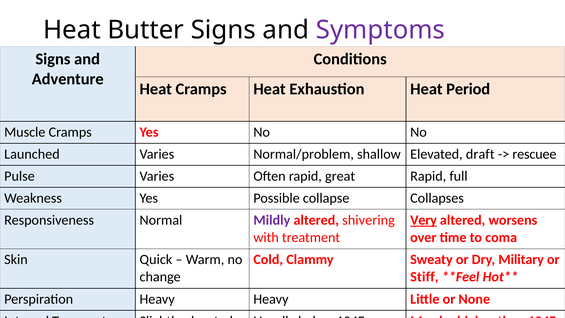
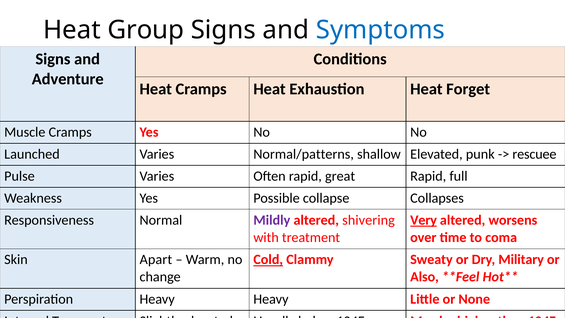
Butter: Butter -> Group
Symptoms colour: purple -> blue
Period: Period -> Forget
Normal/problem: Normal/problem -> Normal/patterns
draft: draft -> punk
Quick: Quick -> Apart
Cold underline: none -> present
Stiff: Stiff -> Also
